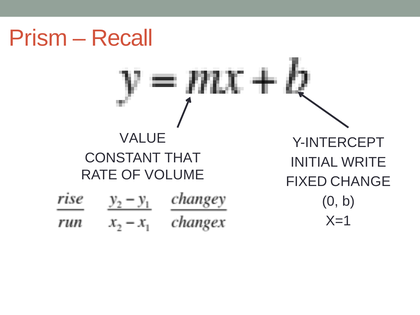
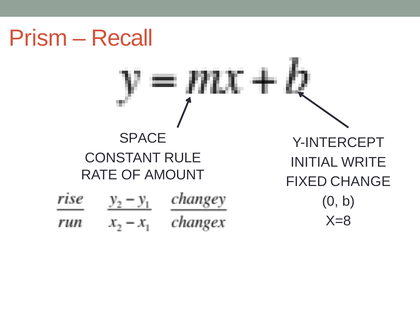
VALUE: VALUE -> SPACE
THAT: THAT -> RULE
VOLUME: VOLUME -> AMOUNT
X=1: X=1 -> X=8
